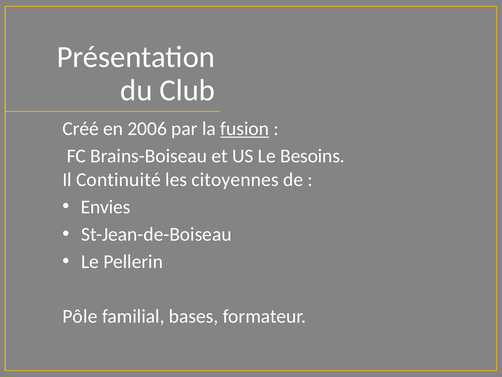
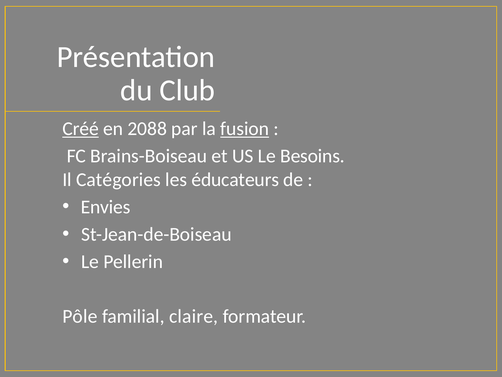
Créé underline: none -> present
2006: 2006 -> 2088
Continuité: Continuité -> Catégories
citoyennes: citoyennes -> éducateurs
bases: bases -> claire
